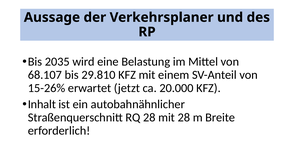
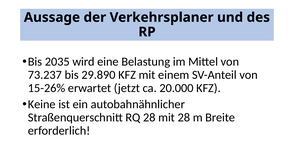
68.107: 68.107 -> 73.237
29.810: 29.810 -> 29.890
Inhalt: Inhalt -> Keine
